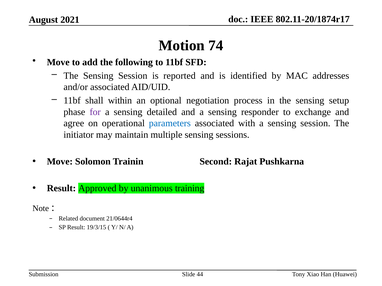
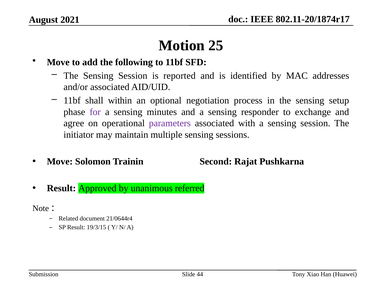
74: 74 -> 25
detailed: detailed -> minutes
parameters colour: blue -> purple
training: training -> referred
